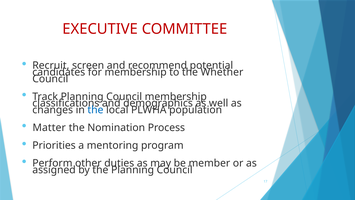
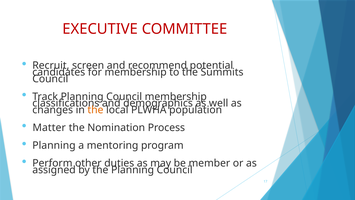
Whether: Whether -> Summits
the at (95, 110) colour: blue -> orange
Priorities at (54, 145): Priorities -> Planning
